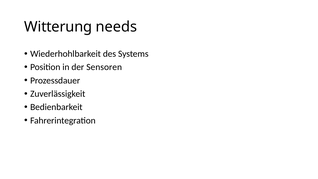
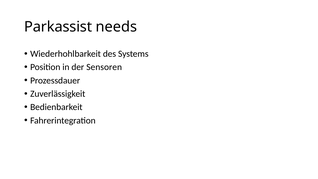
Witterung: Witterung -> Parkassist
